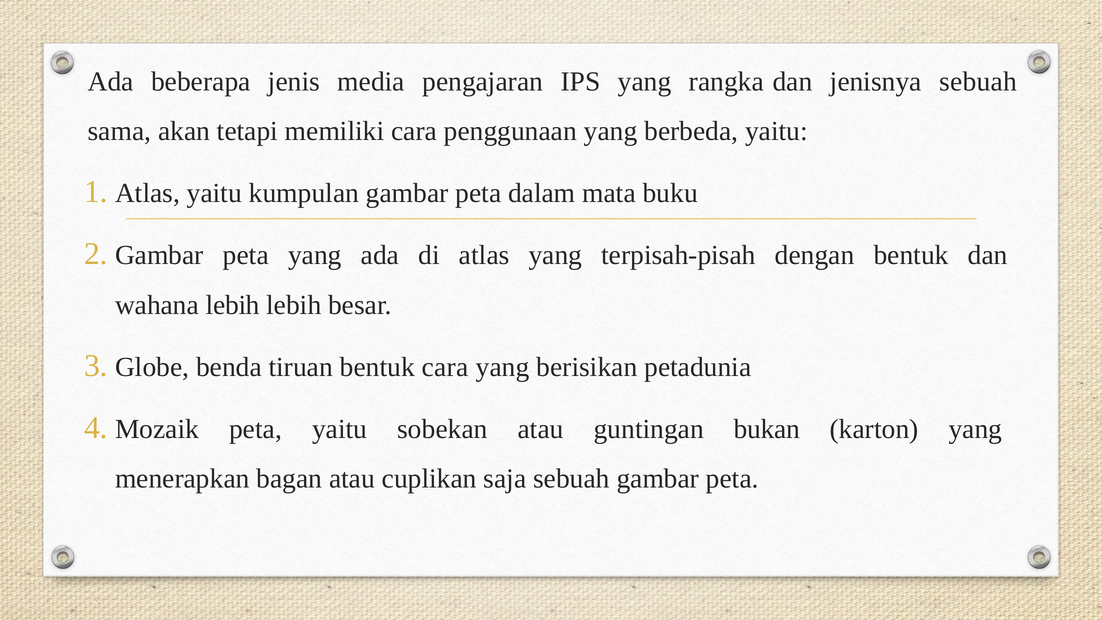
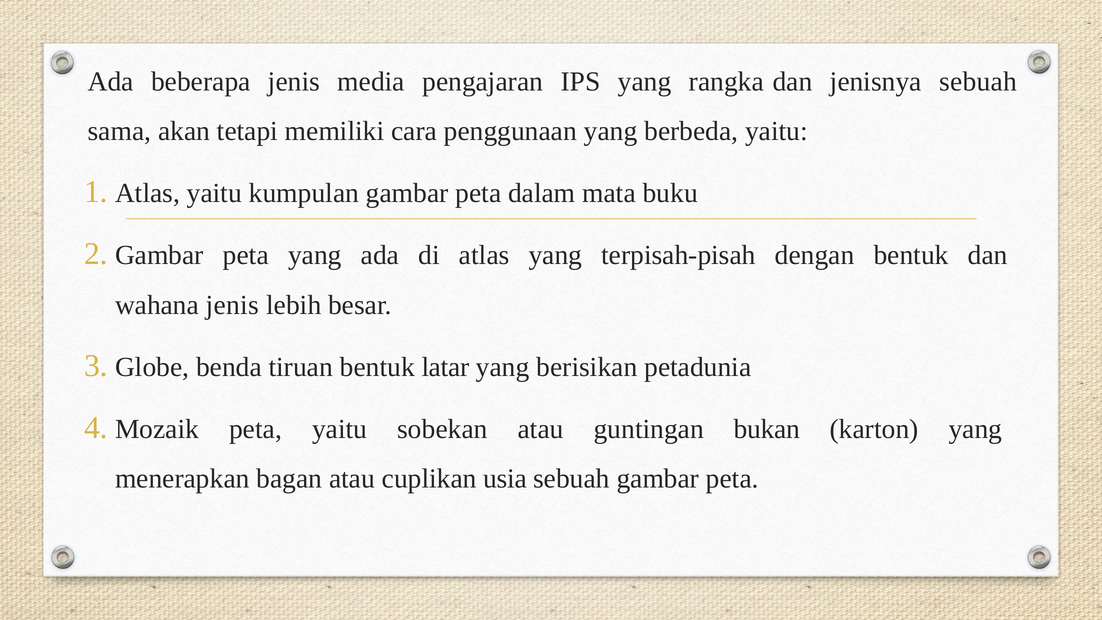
wahana lebih: lebih -> jenis
bentuk cara: cara -> latar
saja: saja -> usia
